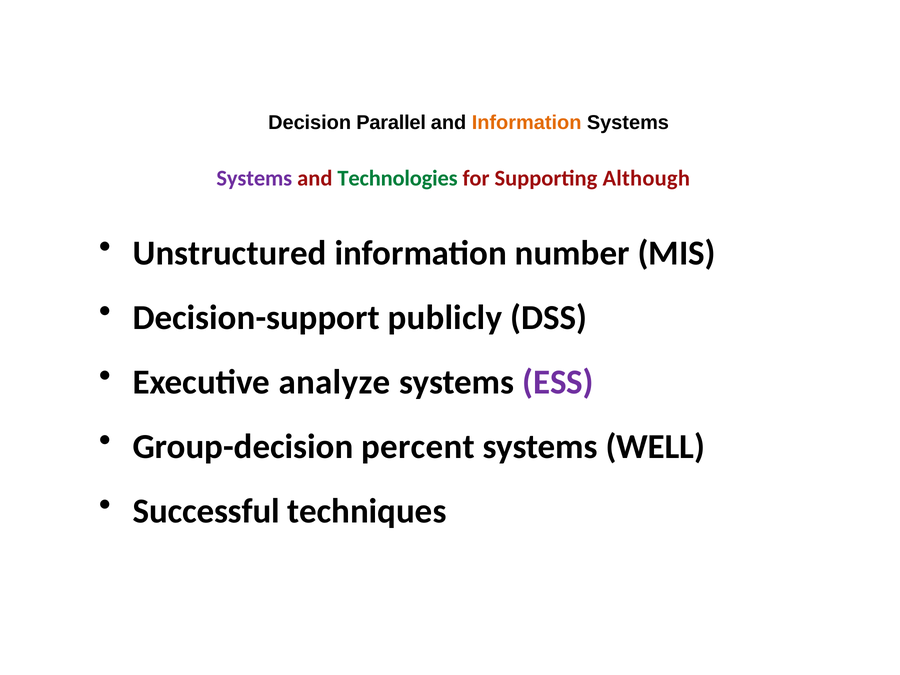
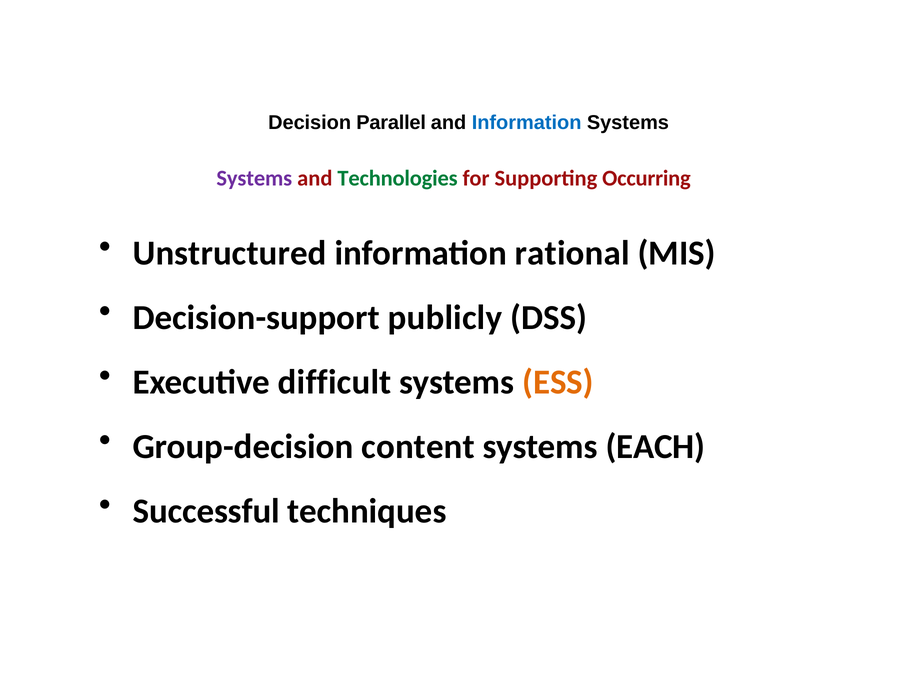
Information at (527, 123) colour: orange -> blue
Although: Although -> Occurring
number: number -> rational
analyze: analyze -> difficult
ESS colour: purple -> orange
percent: percent -> content
WELL: WELL -> EACH
